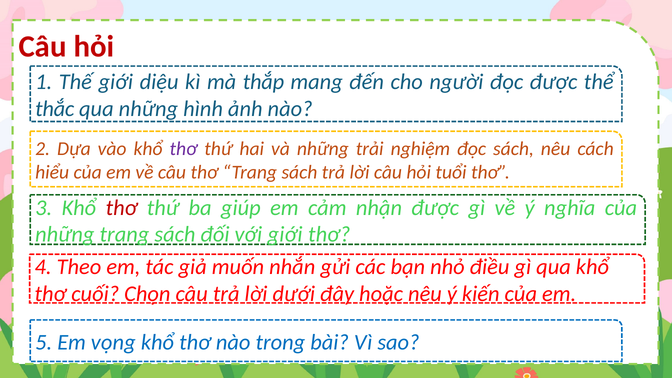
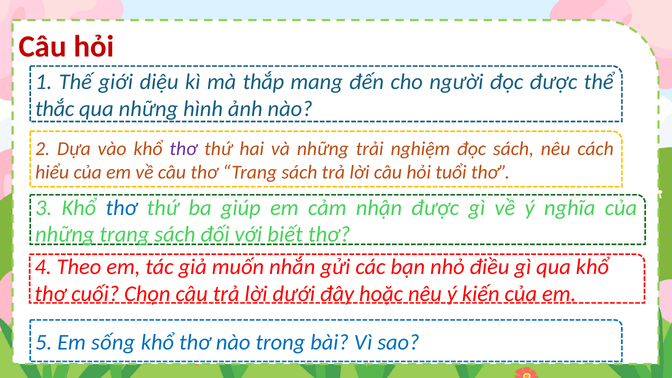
thơ at (122, 208) colour: red -> blue
với giới: giới -> biết
vọng: vọng -> sống
